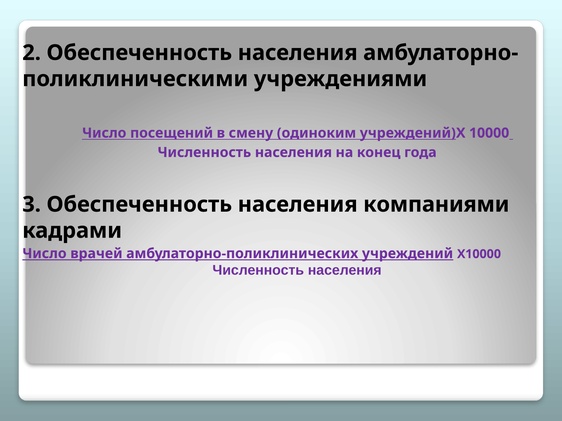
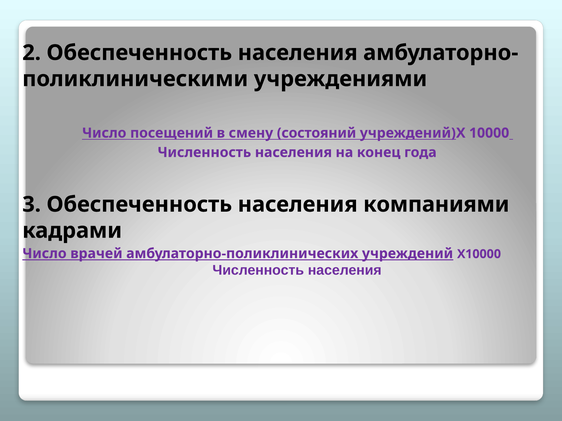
одиноким: одиноким -> состояний
